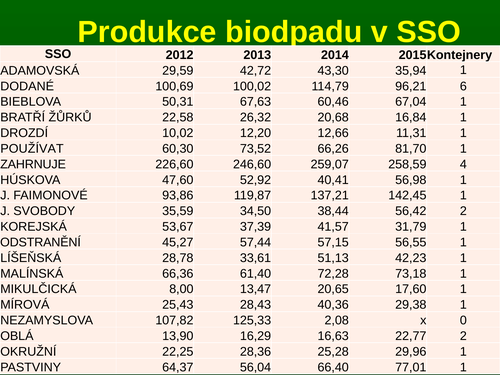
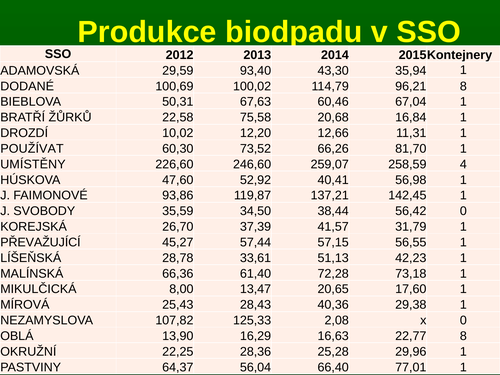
42,72: 42,72 -> 93,40
96,21 6: 6 -> 8
26,32: 26,32 -> 75,58
ZAHRNUJE: ZAHRNUJE -> UMÍSTĚNY
56,42 2: 2 -> 0
53,67: 53,67 -> 26,70
ODSTRANĚNÍ: ODSTRANĚNÍ -> PŘEVAŽUJÍCÍ
22,77 2: 2 -> 8
